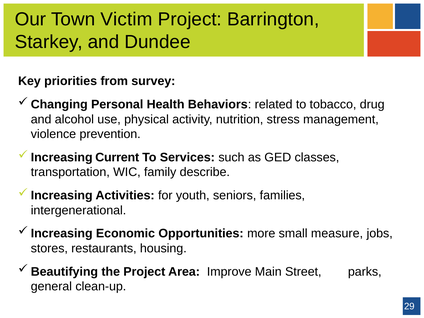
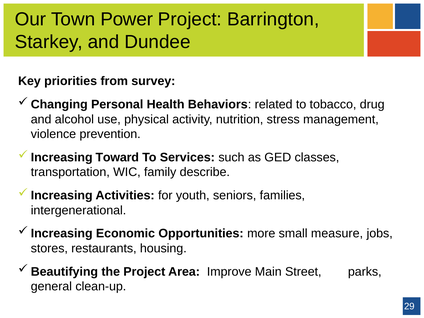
Victim: Victim -> Power
Current: Current -> Toward
